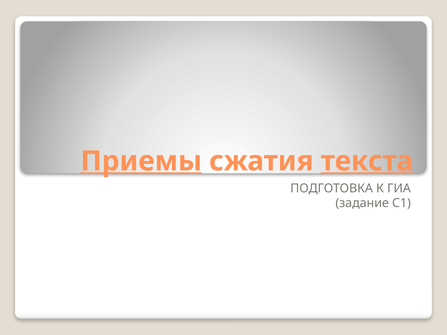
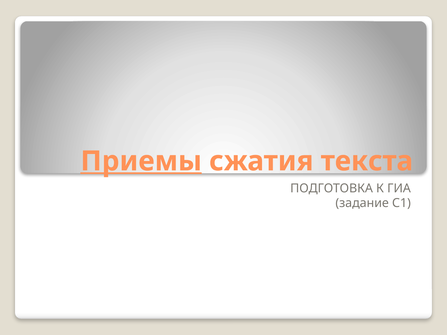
текста underline: present -> none
